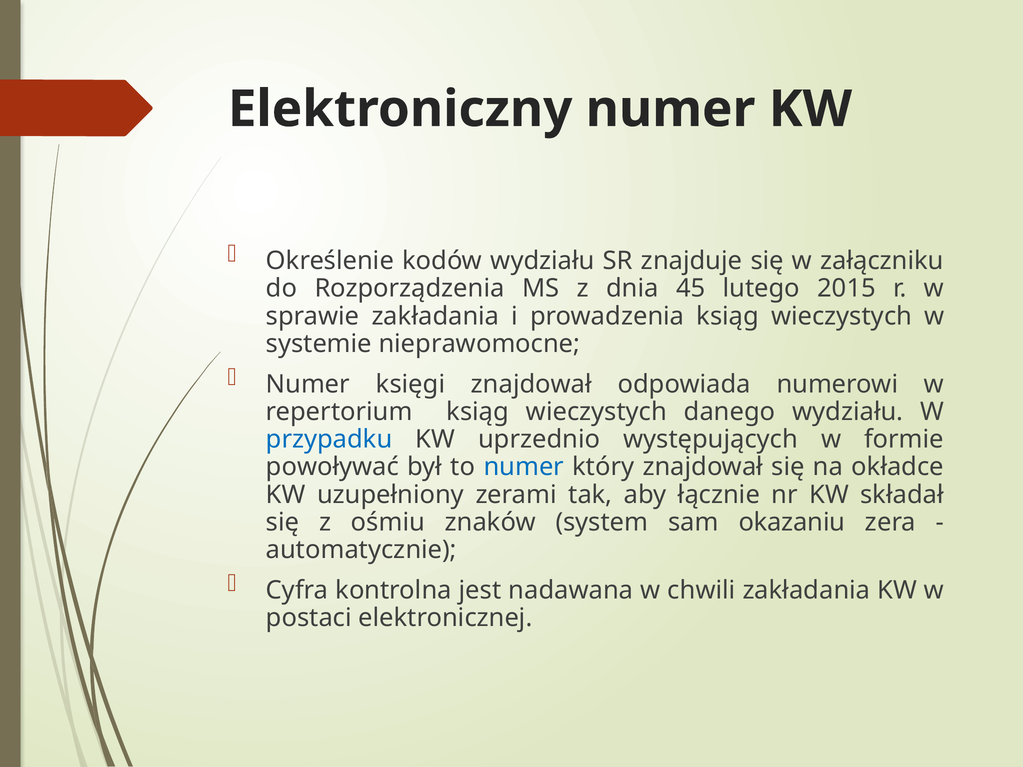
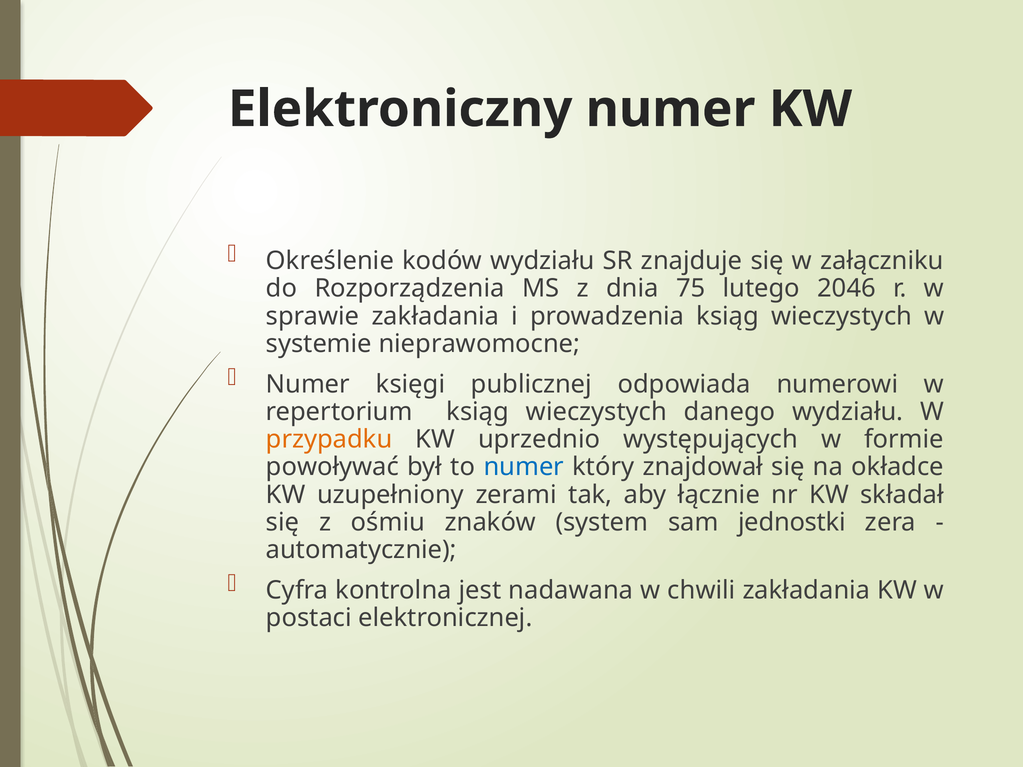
45: 45 -> 75
2015: 2015 -> 2046
księgi znajdował: znajdował -> publicznej
przypadku colour: blue -> orange
okazaniu: okazaniu -> jednostki
